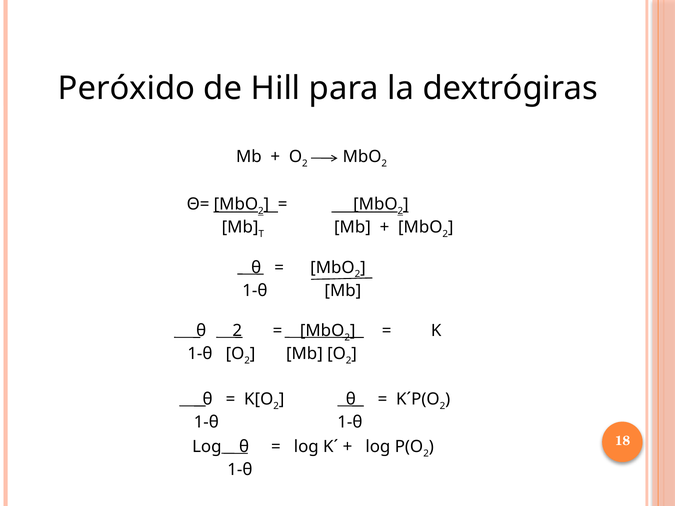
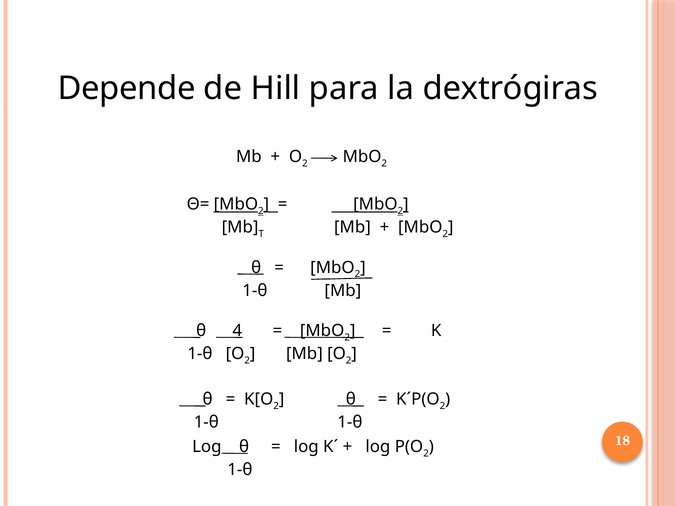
Peróxido: Peróxido -> Depende
θ 2: 2 -> 4
